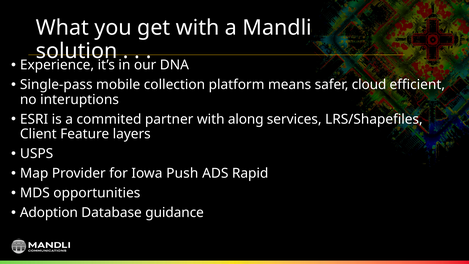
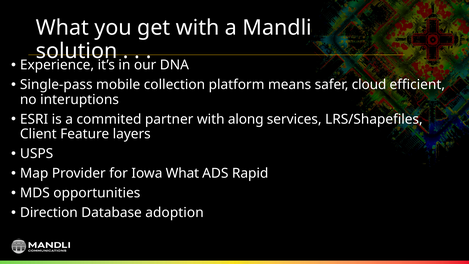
Iowa Push: Push -> What
Adoption: Adoption -> Direction
guidance: guidance -> adoption
